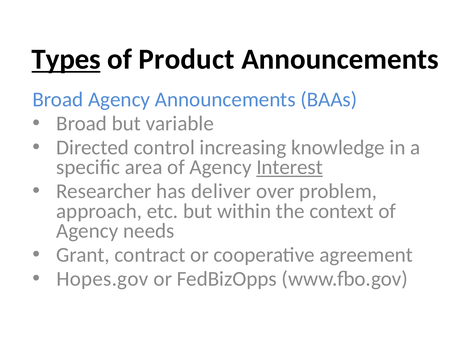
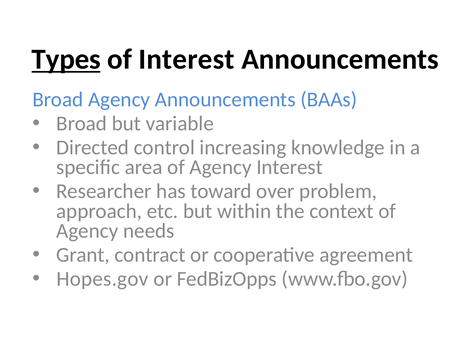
of Product: Product -> Interest
Interest at (290, 167) underline: present -> none
deliver: deliver -> toward
